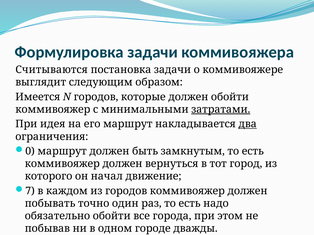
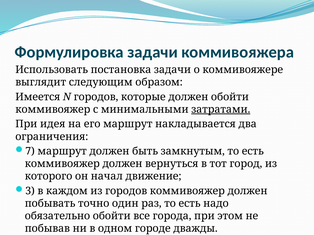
Считываются: Считываются -> Использовать
два underline: present -> none
0: 0 -> 7
7: 7 -> 3
